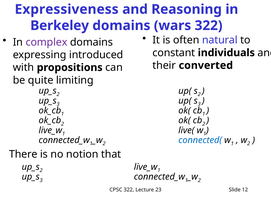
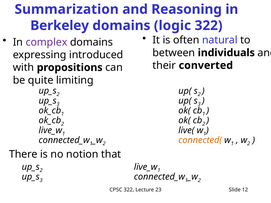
Expressiveness: Expressiveness -> Summarization
wars: wars -> logic
constant: constant -> between
connected( colour: blue -> orange
